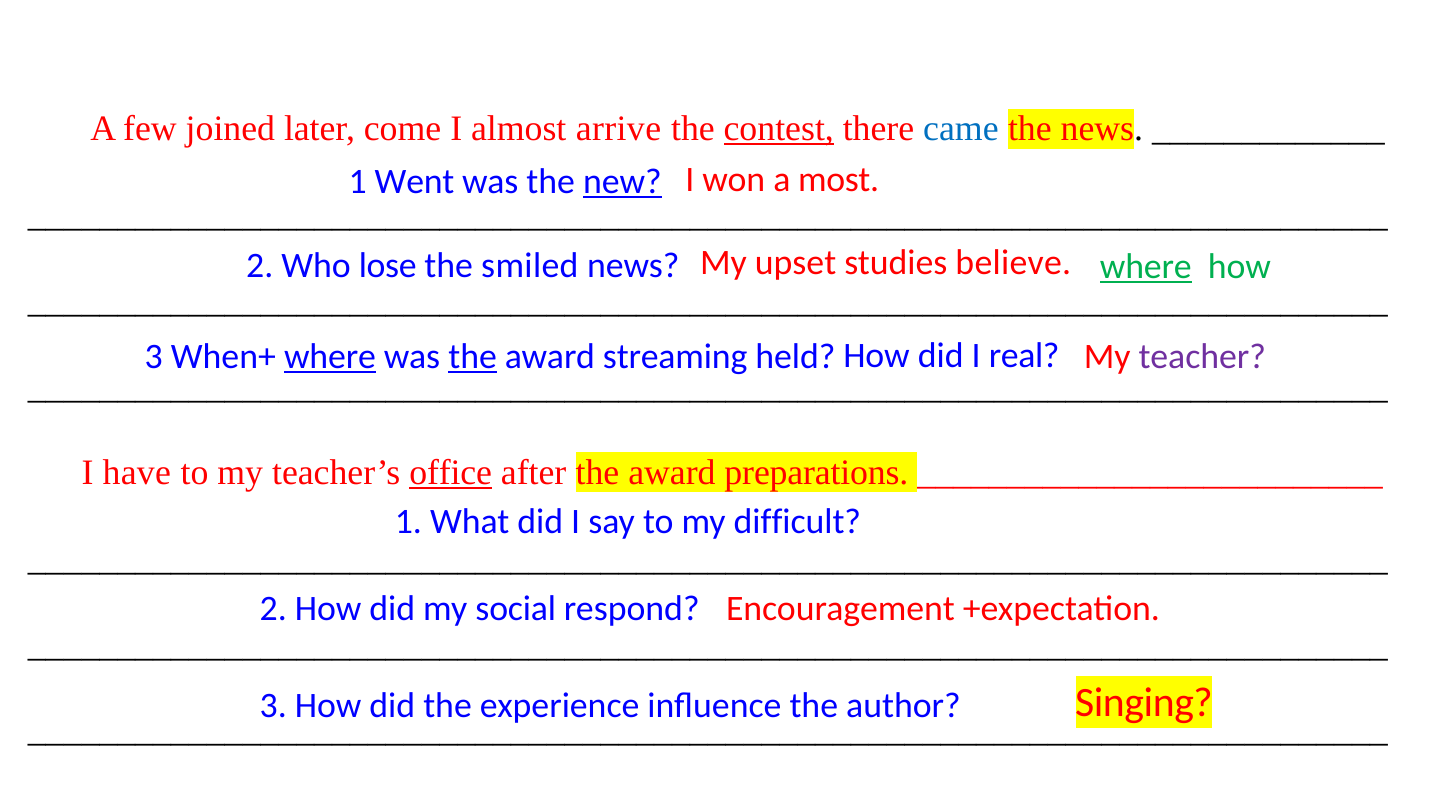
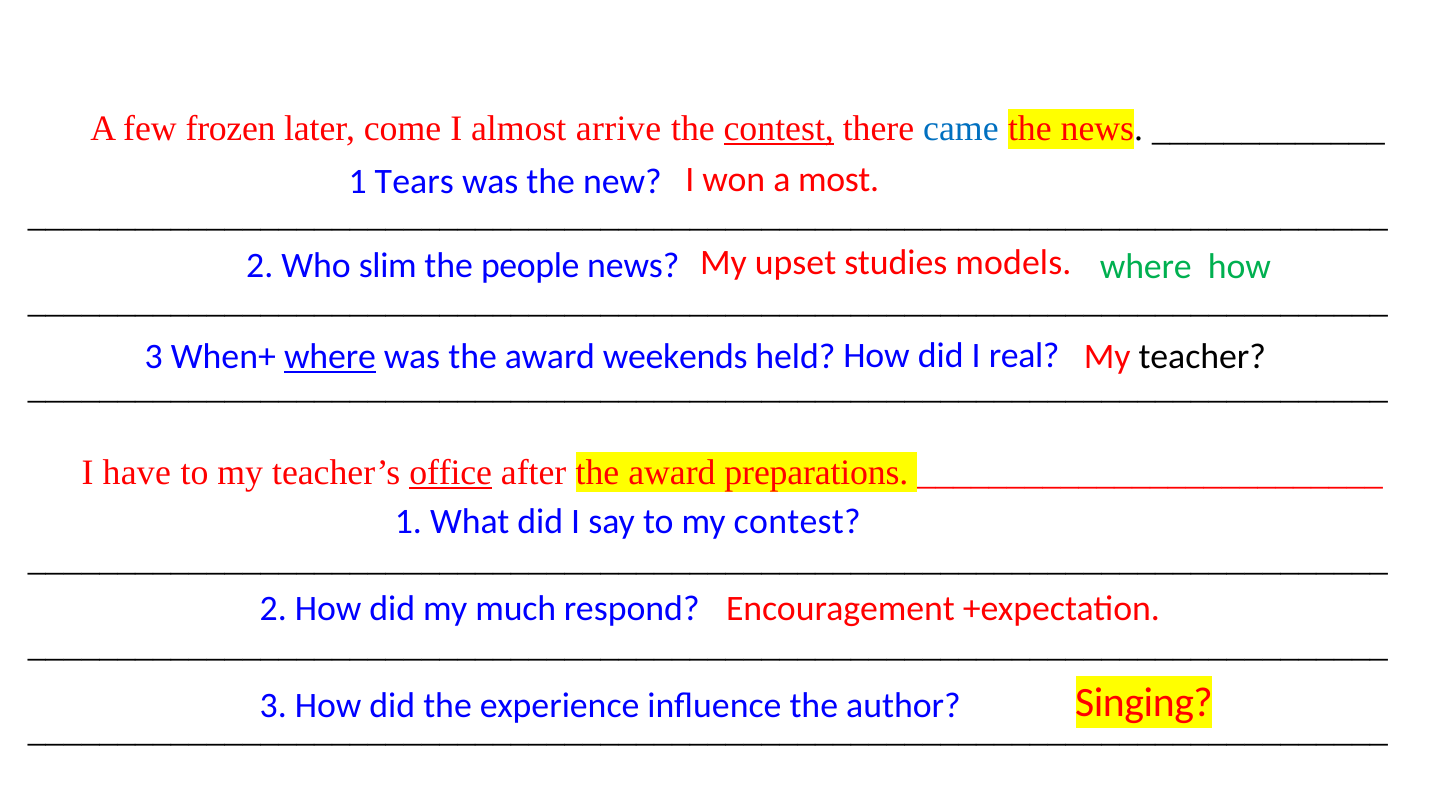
joined: joined -> frozen
Went: Went -> Tears
new underline: present -> none
lose: lose -> slim
smiled: smiled -> people
believe: believe -> models
where at (1146, 266) underline: present -> none
teacher colour: purple -> black
the at (473, 357) underline: present -> none
streaming: streaming -> weekends
my difficult: difficult -> contest
social: social -> much
